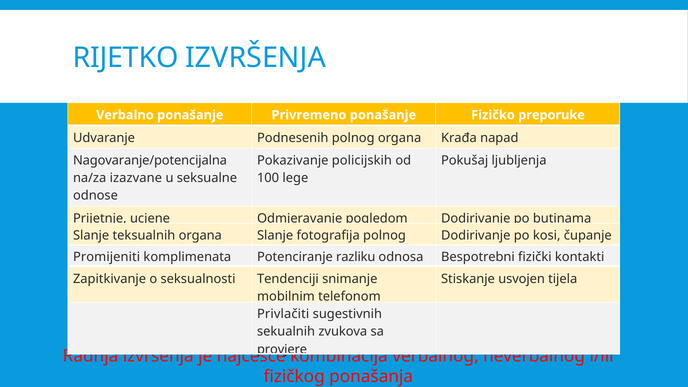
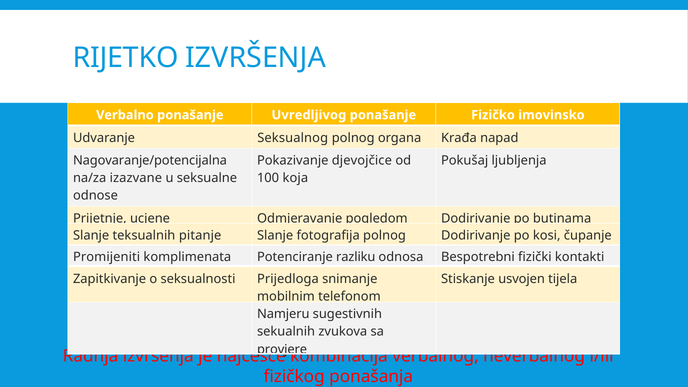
Privremeno: Privremeno -> Uvredljivog
preporuke: preporuke -> imovinsko
Podnesenih: Podnesenih -> Seksualnog
policijskih: policijskih -> djevojčice
lege: lege -> koja
teksualnih organa: organa -> pitanje
Tendenciji: Tendenciji -> Prijedloga
Privlačiti: Privlačiti -> Namjeru
